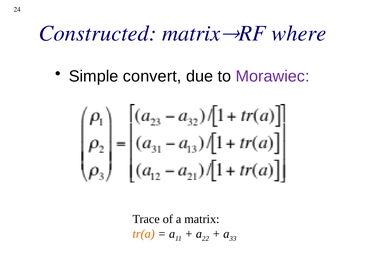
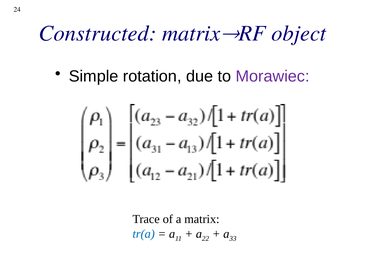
where: where -> object
convert: convert -> rotation
tr(a colour: orange -> blue
